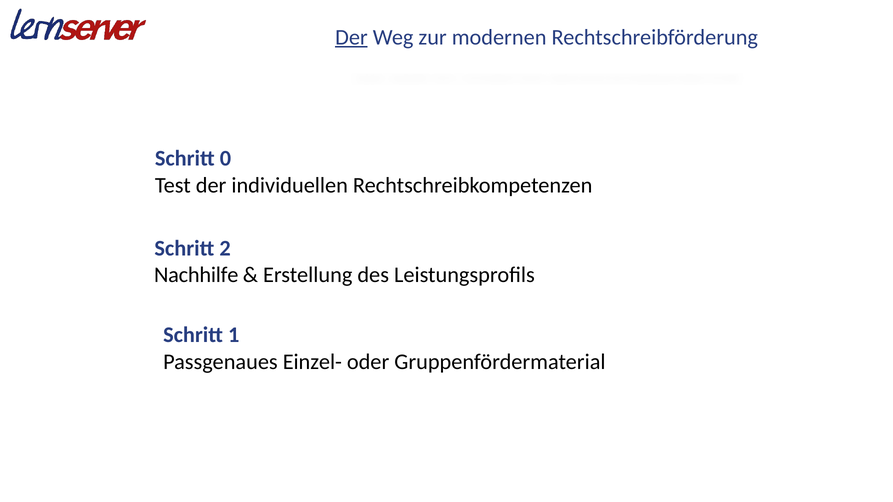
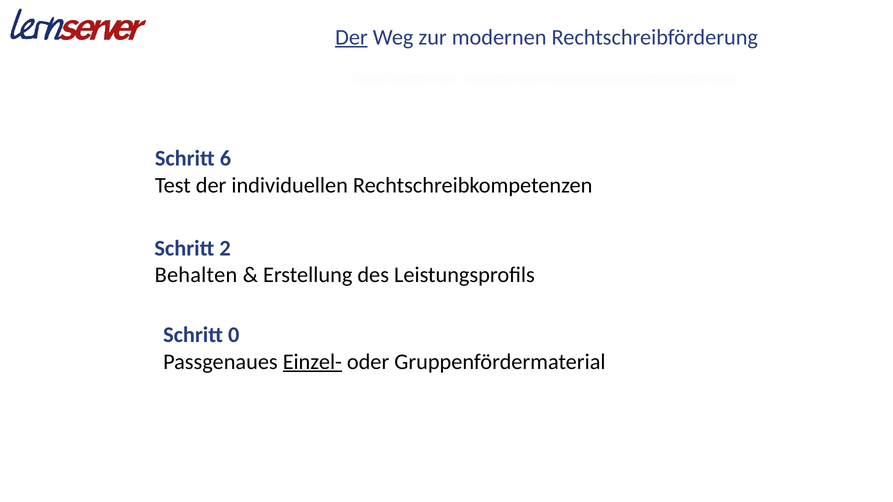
0: 0 -> 6
Nachhilfe: Nachhilfe -> Behalten
1: 1 -> 0
Einzel- underline: none -> present
